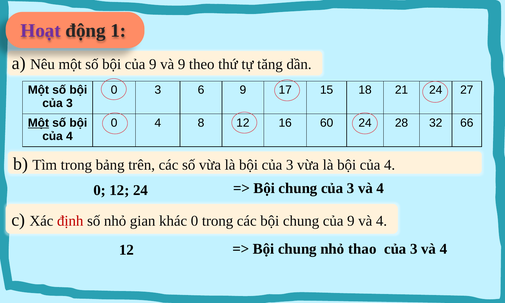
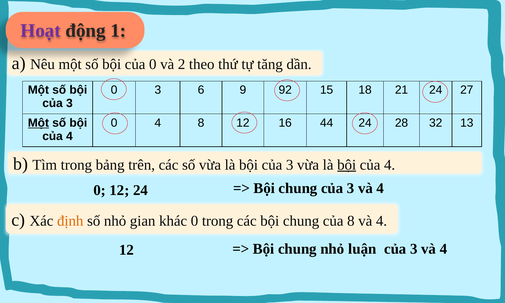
9 at (153, 64): 9 -> 0
và 9: 9 -> 2
17: 17 -> 92
60: 60 -> 44
66: 66 -> 13
bội at (347, 165) underline: none -> present
định colour: red -> orange
chung của 9: 9 -> 8
thao: thao -> luận
